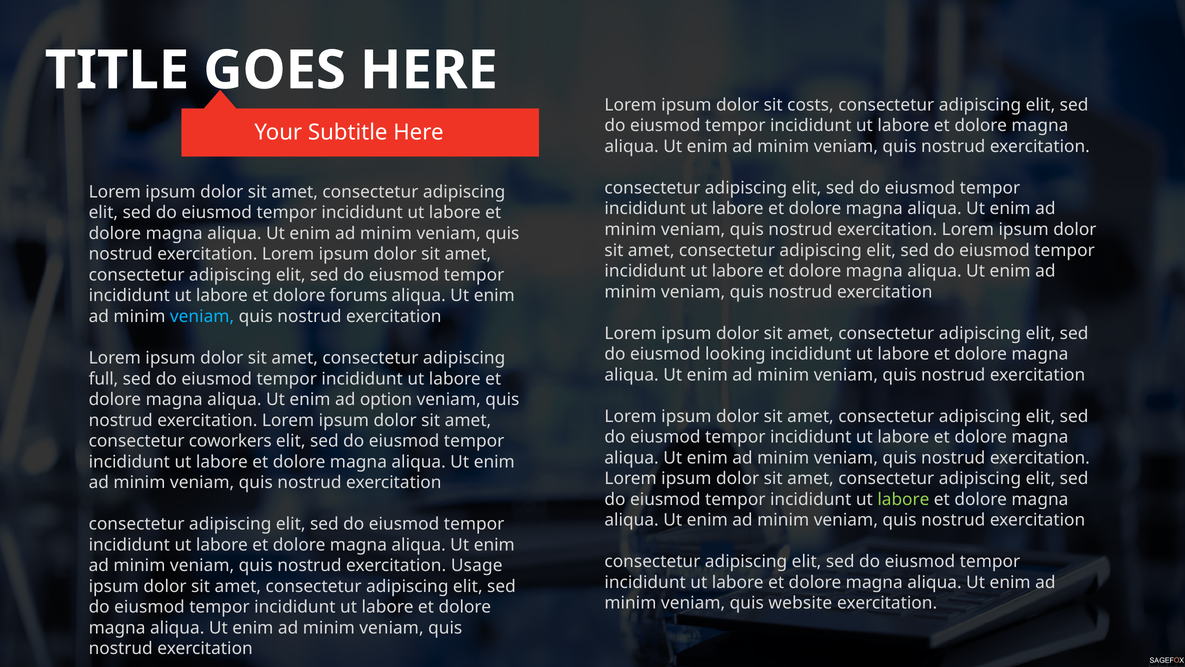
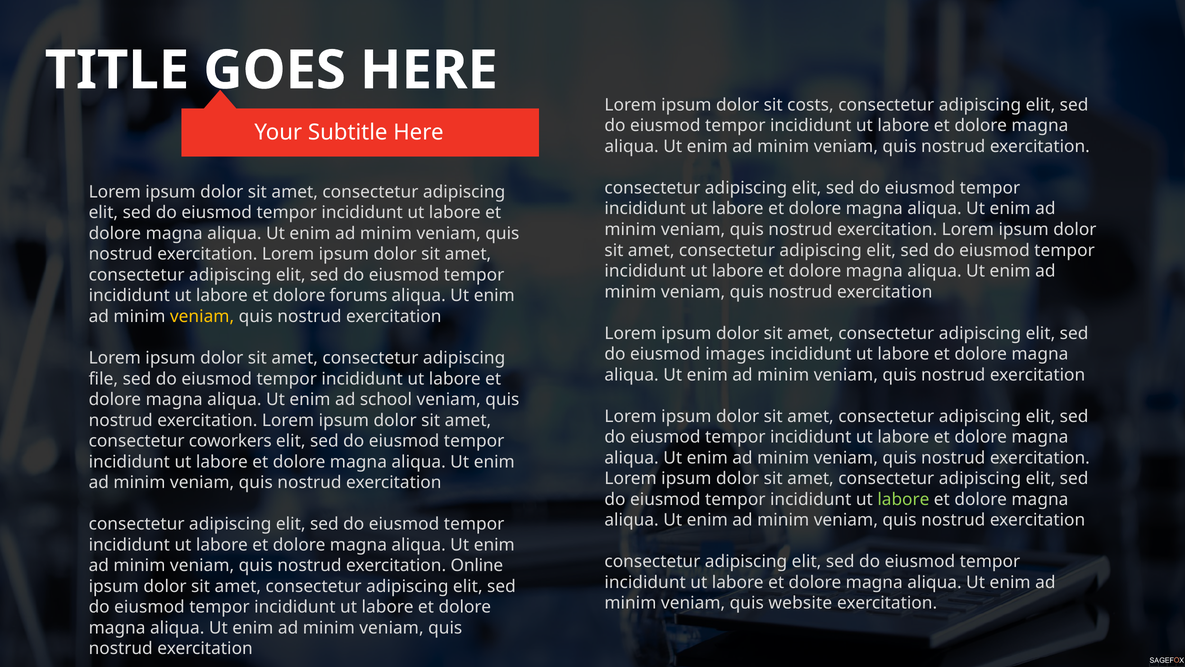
veniam at (202, 316) colour: light blue -> yellow
looking: looking -> images
full: full -> file
option: option -> school
Usage: Usage -> Online
